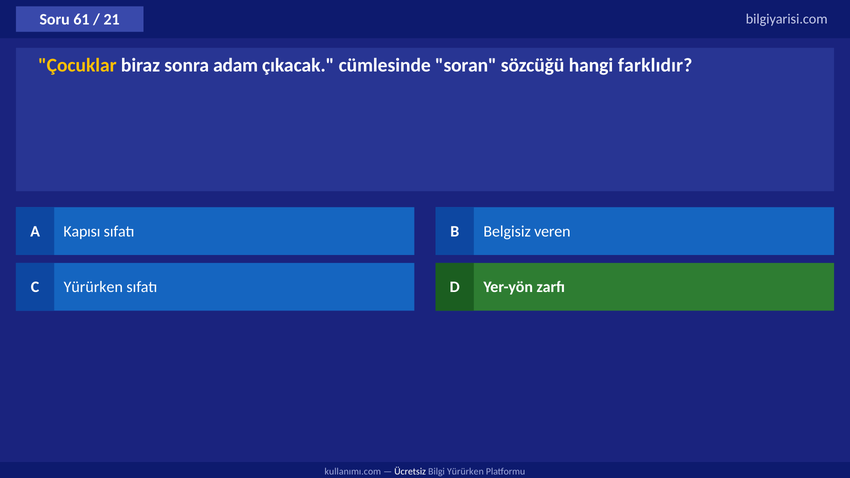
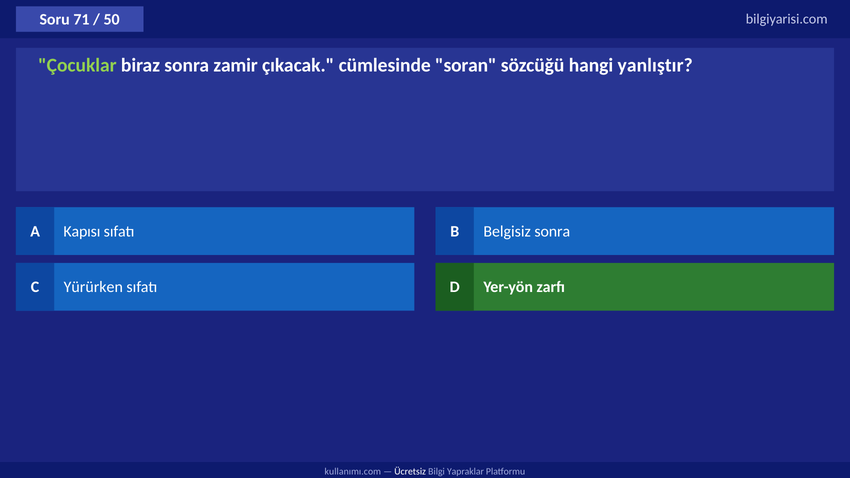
61: 61 -> 71
21: 21 -> 50
Çocuklar colour: yellow -> light green
adam: adam -> zamir
farklıdır: farklıdır -> yanlıştır
Belgisiz veren: veren -> sonra
Bilgi Yürürken: Yürürken -> Yapraklar
